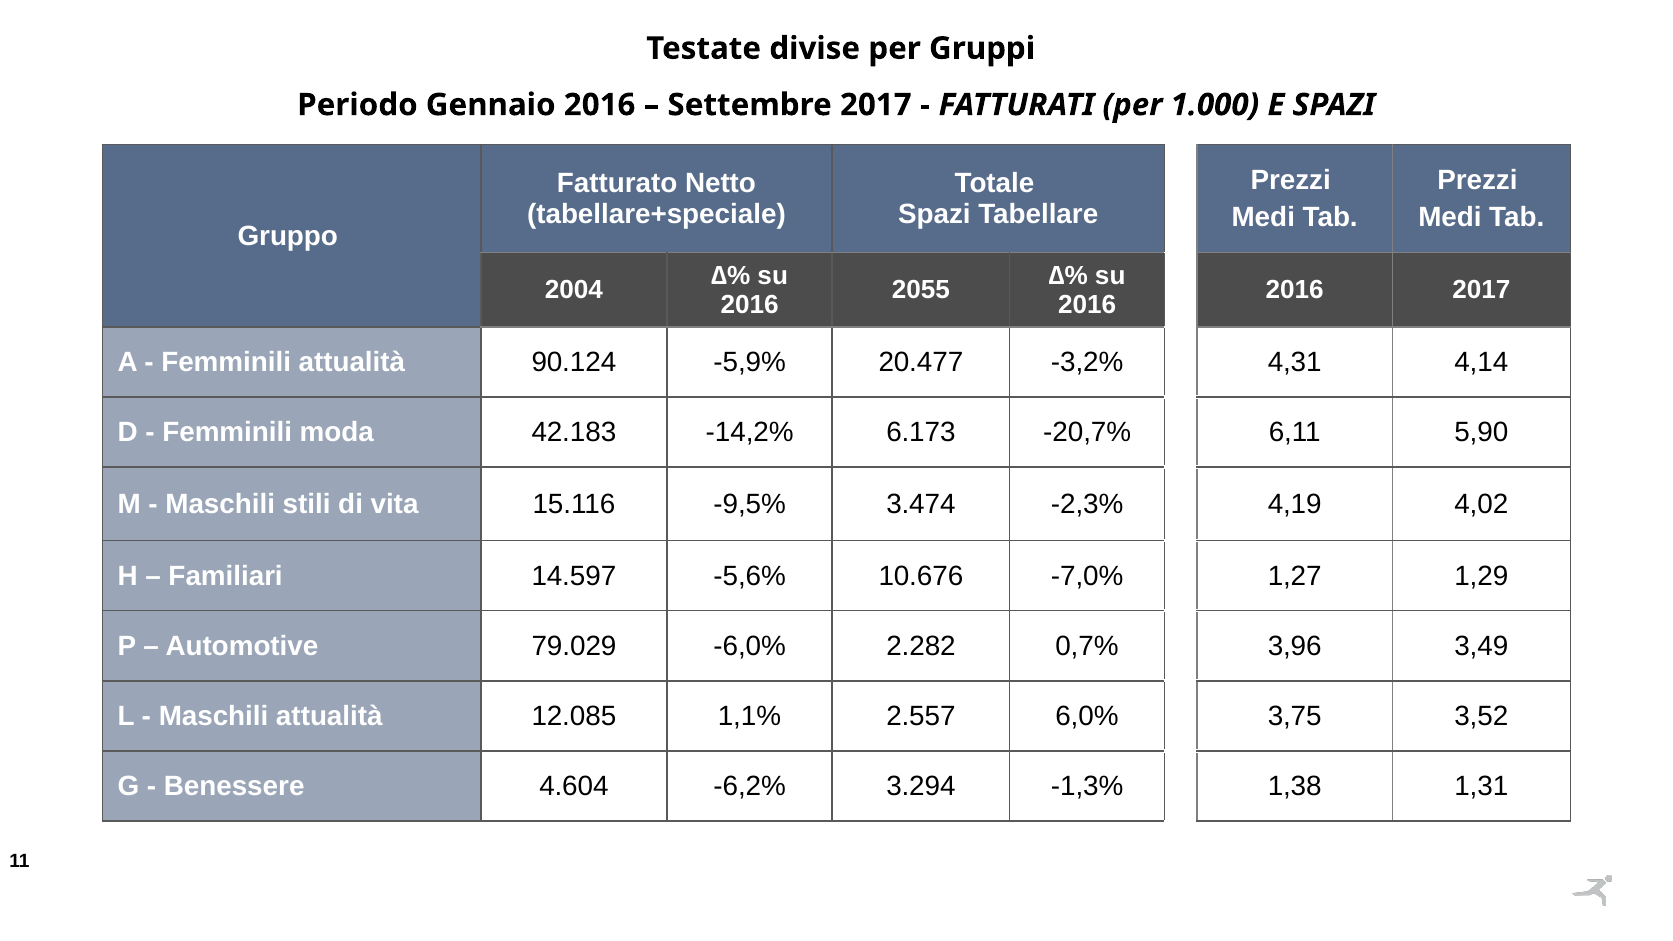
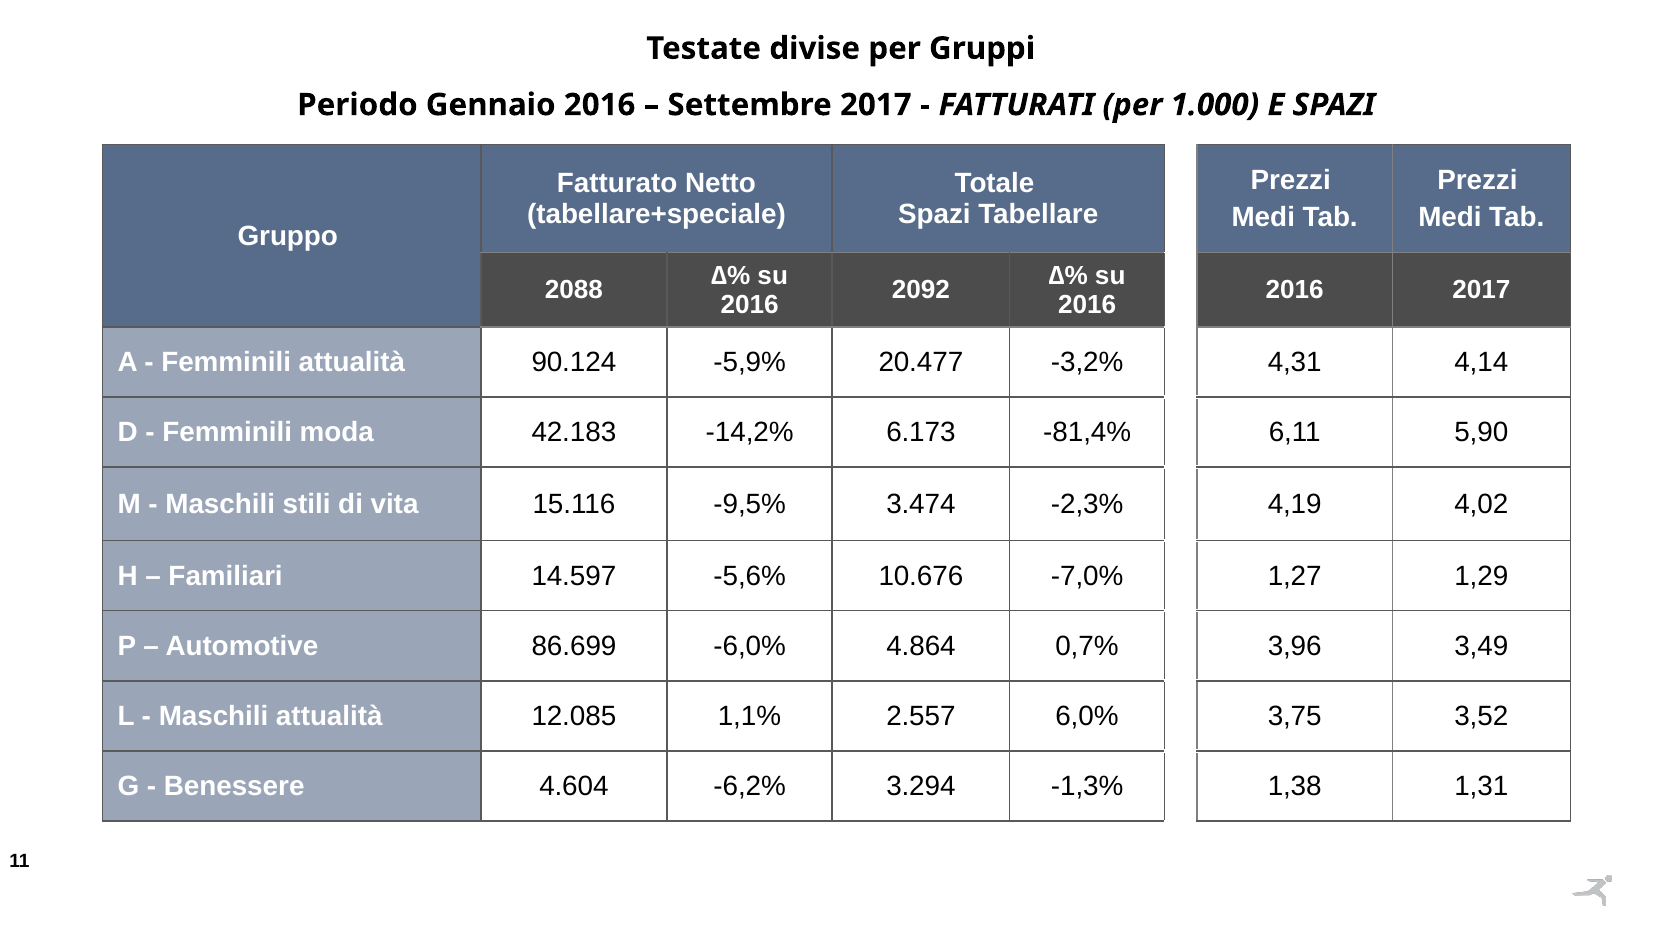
2004: 2004 -> 2088
2055: 2055 -> 2092
-20,7%: -20,7% -> -81,4%
79.029: 79.029 -> 86.699
2.282: 2.282 -> 4.864
